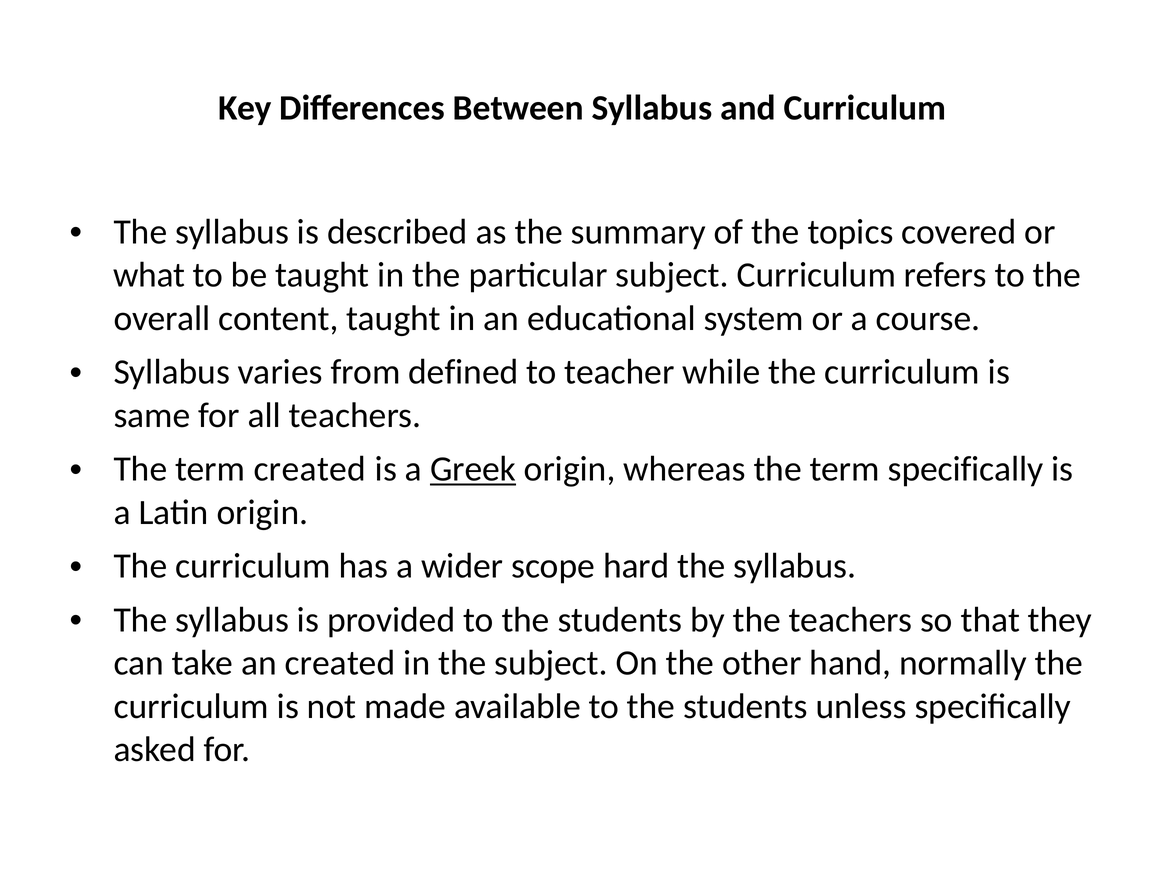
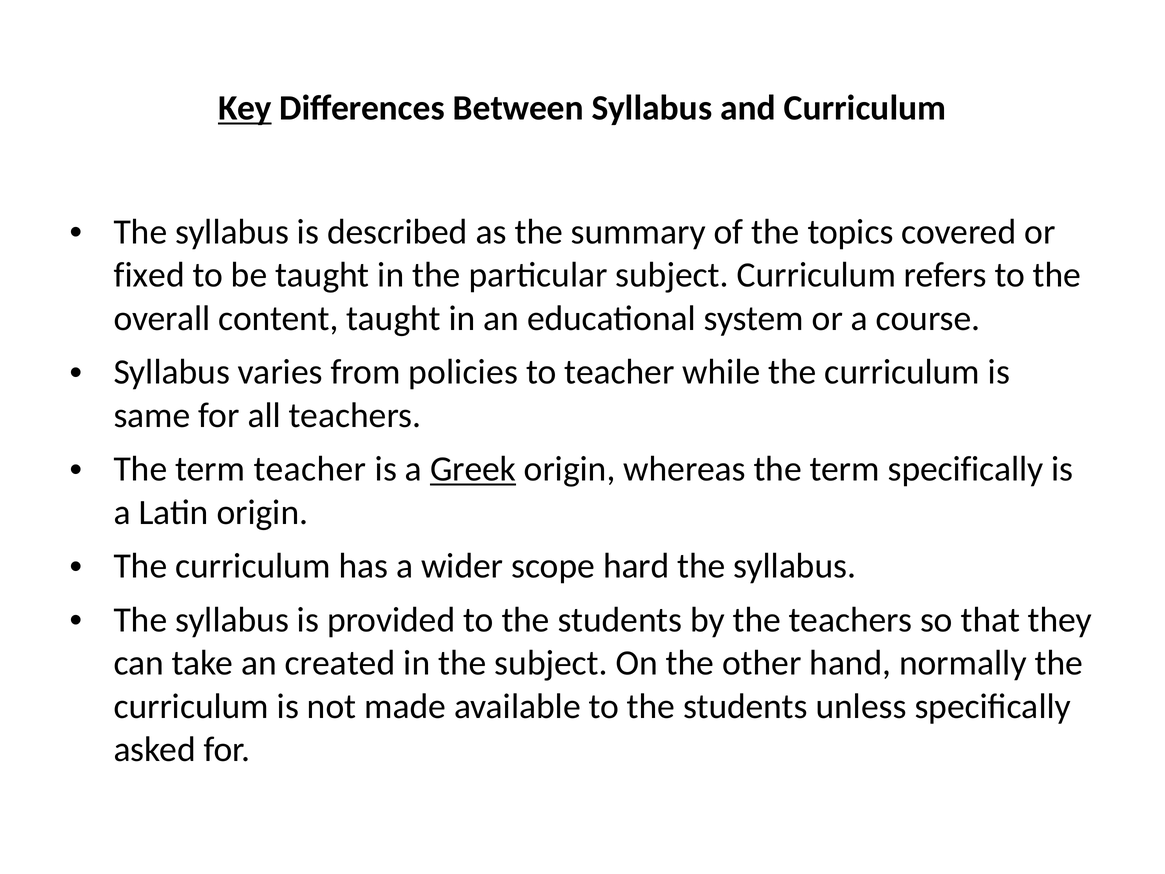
Key underline: none -> present
what: what -> fixed
defined: defined -> policies
term created: created -> teacher
